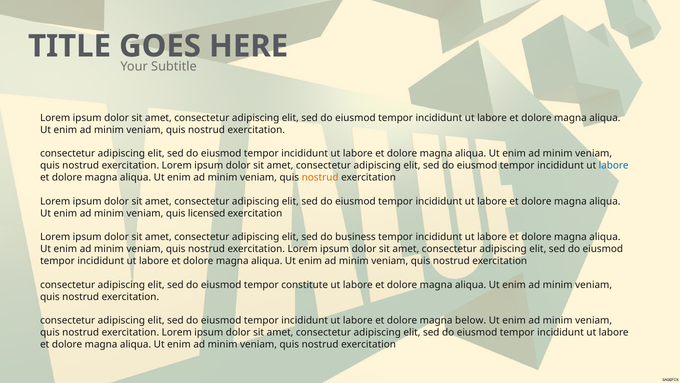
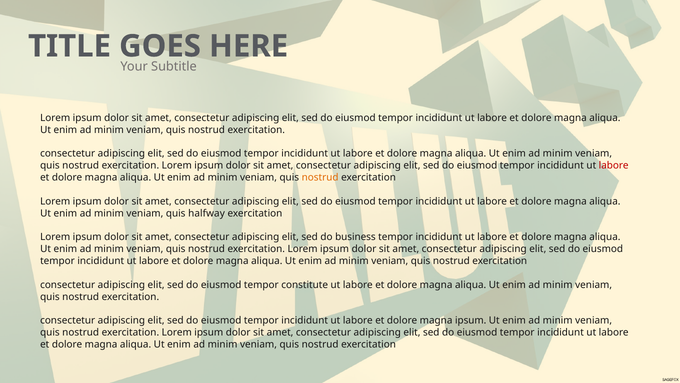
labore at (614, 165) colour: blue -> red
licensed: licensed -> halfway
magna below: below -> ipsum
